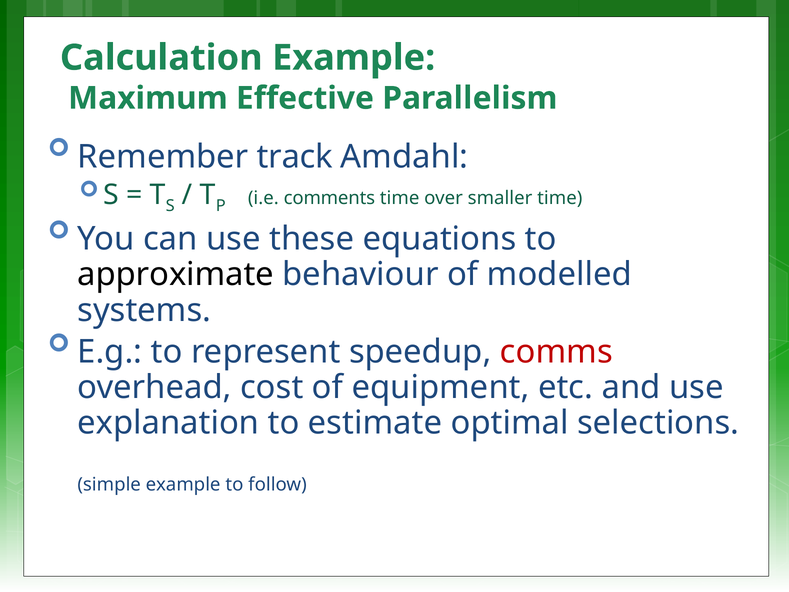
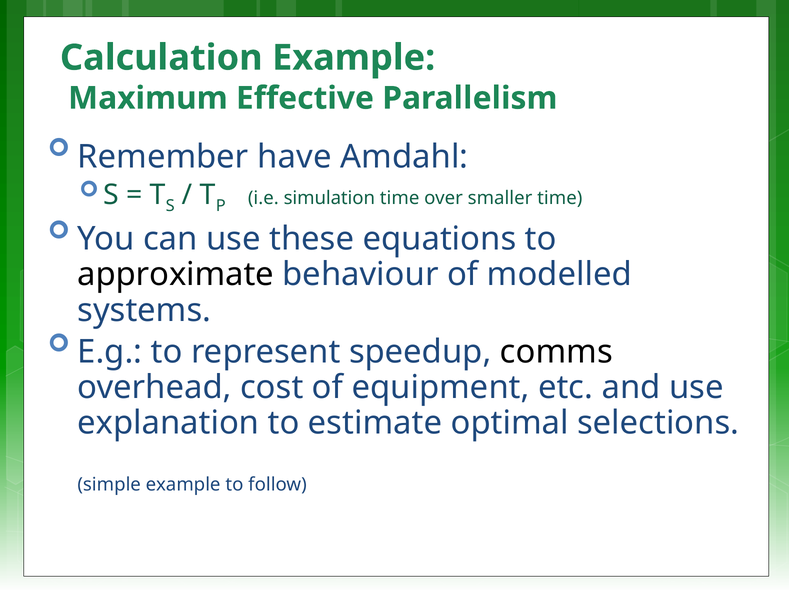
track: track -> have
comments: comments -> simulation
comms colour: red -> black
